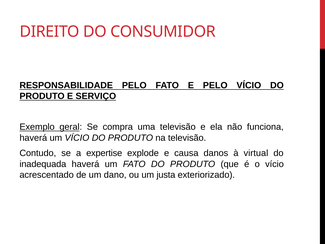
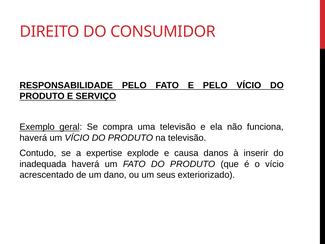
virtual: virtual -> inserir
justa: justa -> seus
